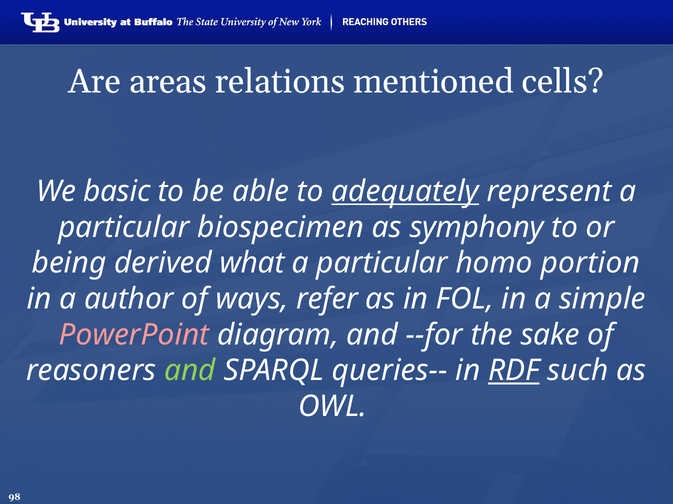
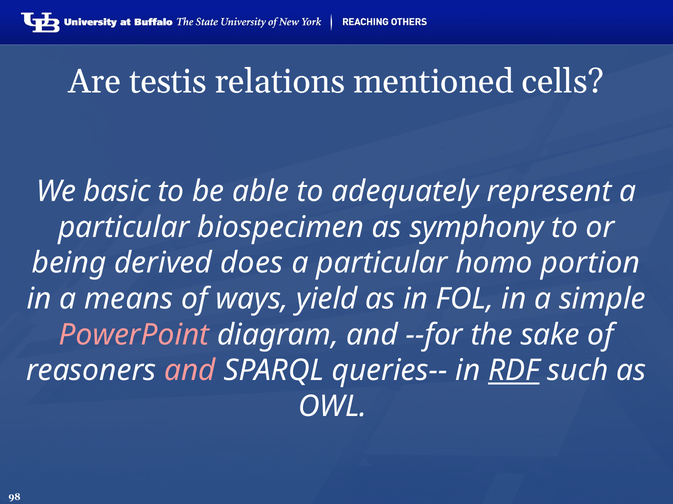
areas: areas -> testis
adequately underline: present -> none
what: what -> does
author: author -> means
refer: refer -> yield
and at (190, 371) colour: light green -> pink
